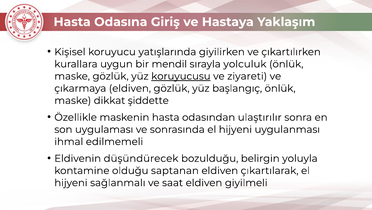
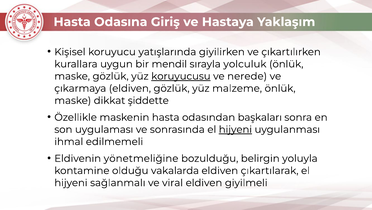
ziyareti: ziyareti -> nerede
başlangıç: başlangıç -> malzeme
ulaştırılır: ulaştırılır -> başkaları
hijyeni at (235, 129) underline: none -> present
düşündürecek: düşündürecek -> yönetmeliğine
saptanan: saptanan -> vakalarda
saat: saat -> viral
